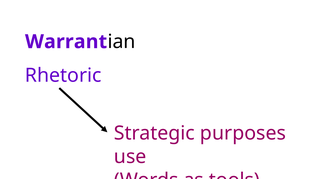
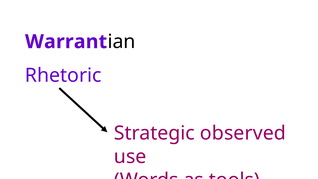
purposes: purposes -> observed
